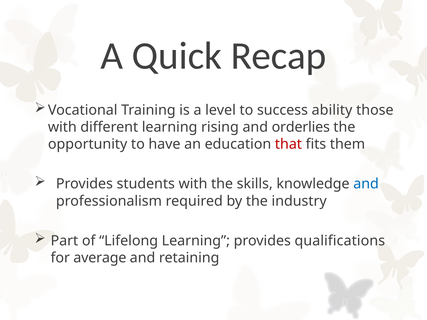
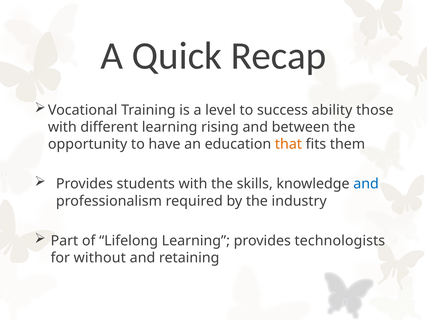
orderlies: orderlies -> between
that colour: red -> orange
qualifications: qualifications -> technologists
average: average -> without
